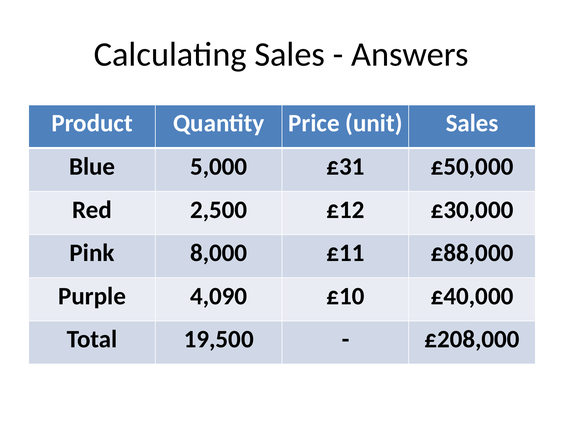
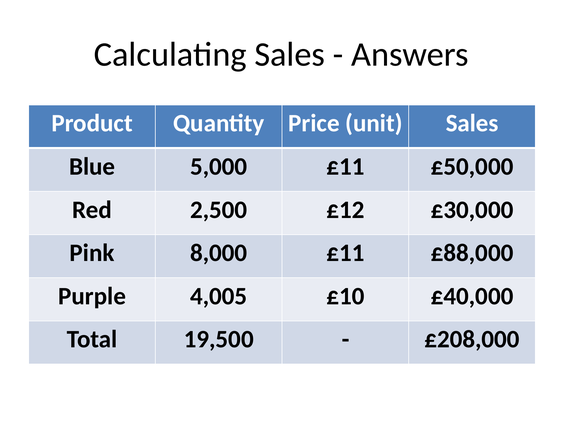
5,000 £31: £31 -> £11
4,090: 4,090 -> 4,005
